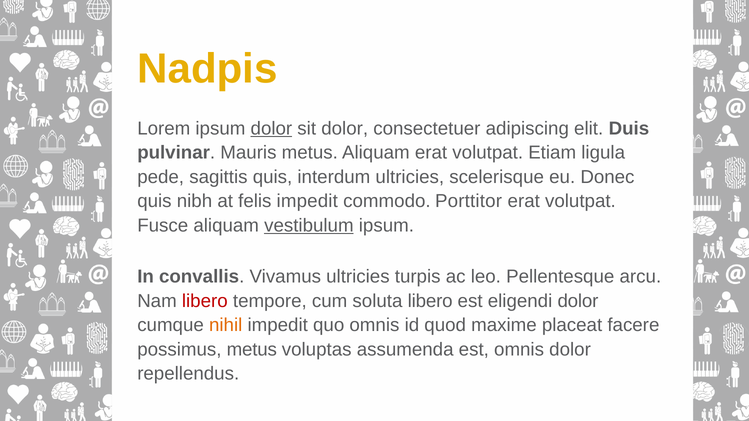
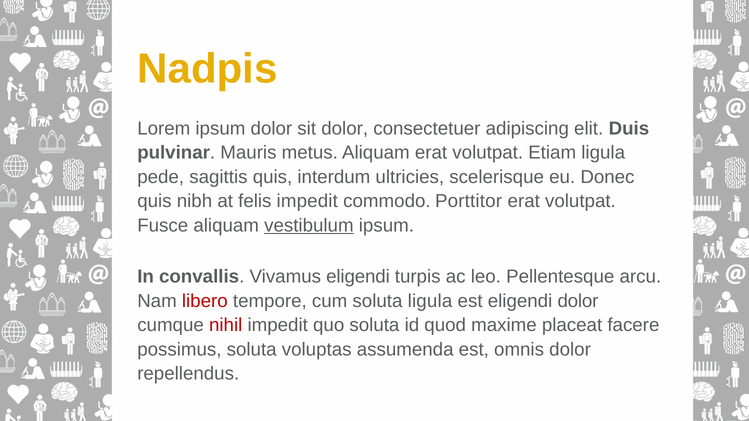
dolor at (271, 129) underline: present -> none
Vivamus ultricies: ultricies -> eligendi
soluta libero: libero -> ligula
nihil colour: orange -> red
quo omnis: omnis -> soluta
possimus metus: metus -> soluta
